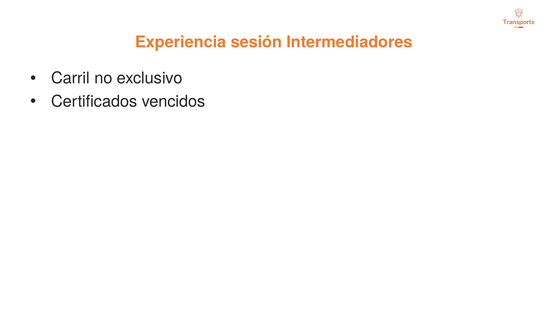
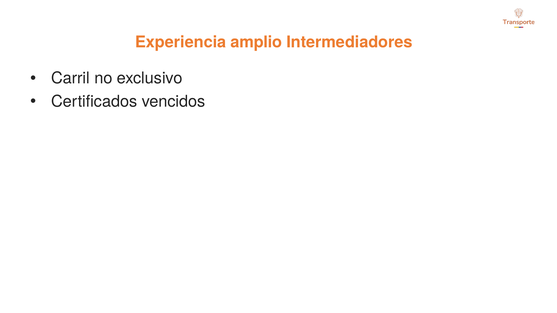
sesión: sesión -> amplio
